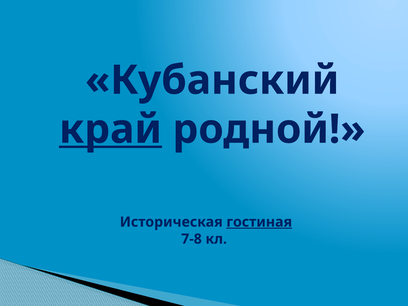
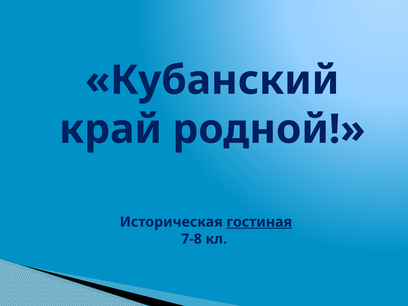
край underline: present -> none
